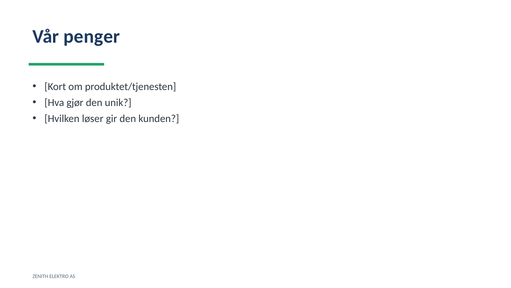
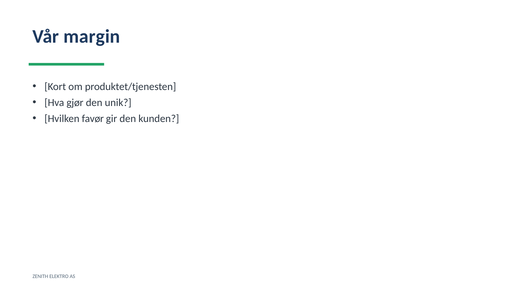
penger: penger -> margin
løser: løser -> favør
